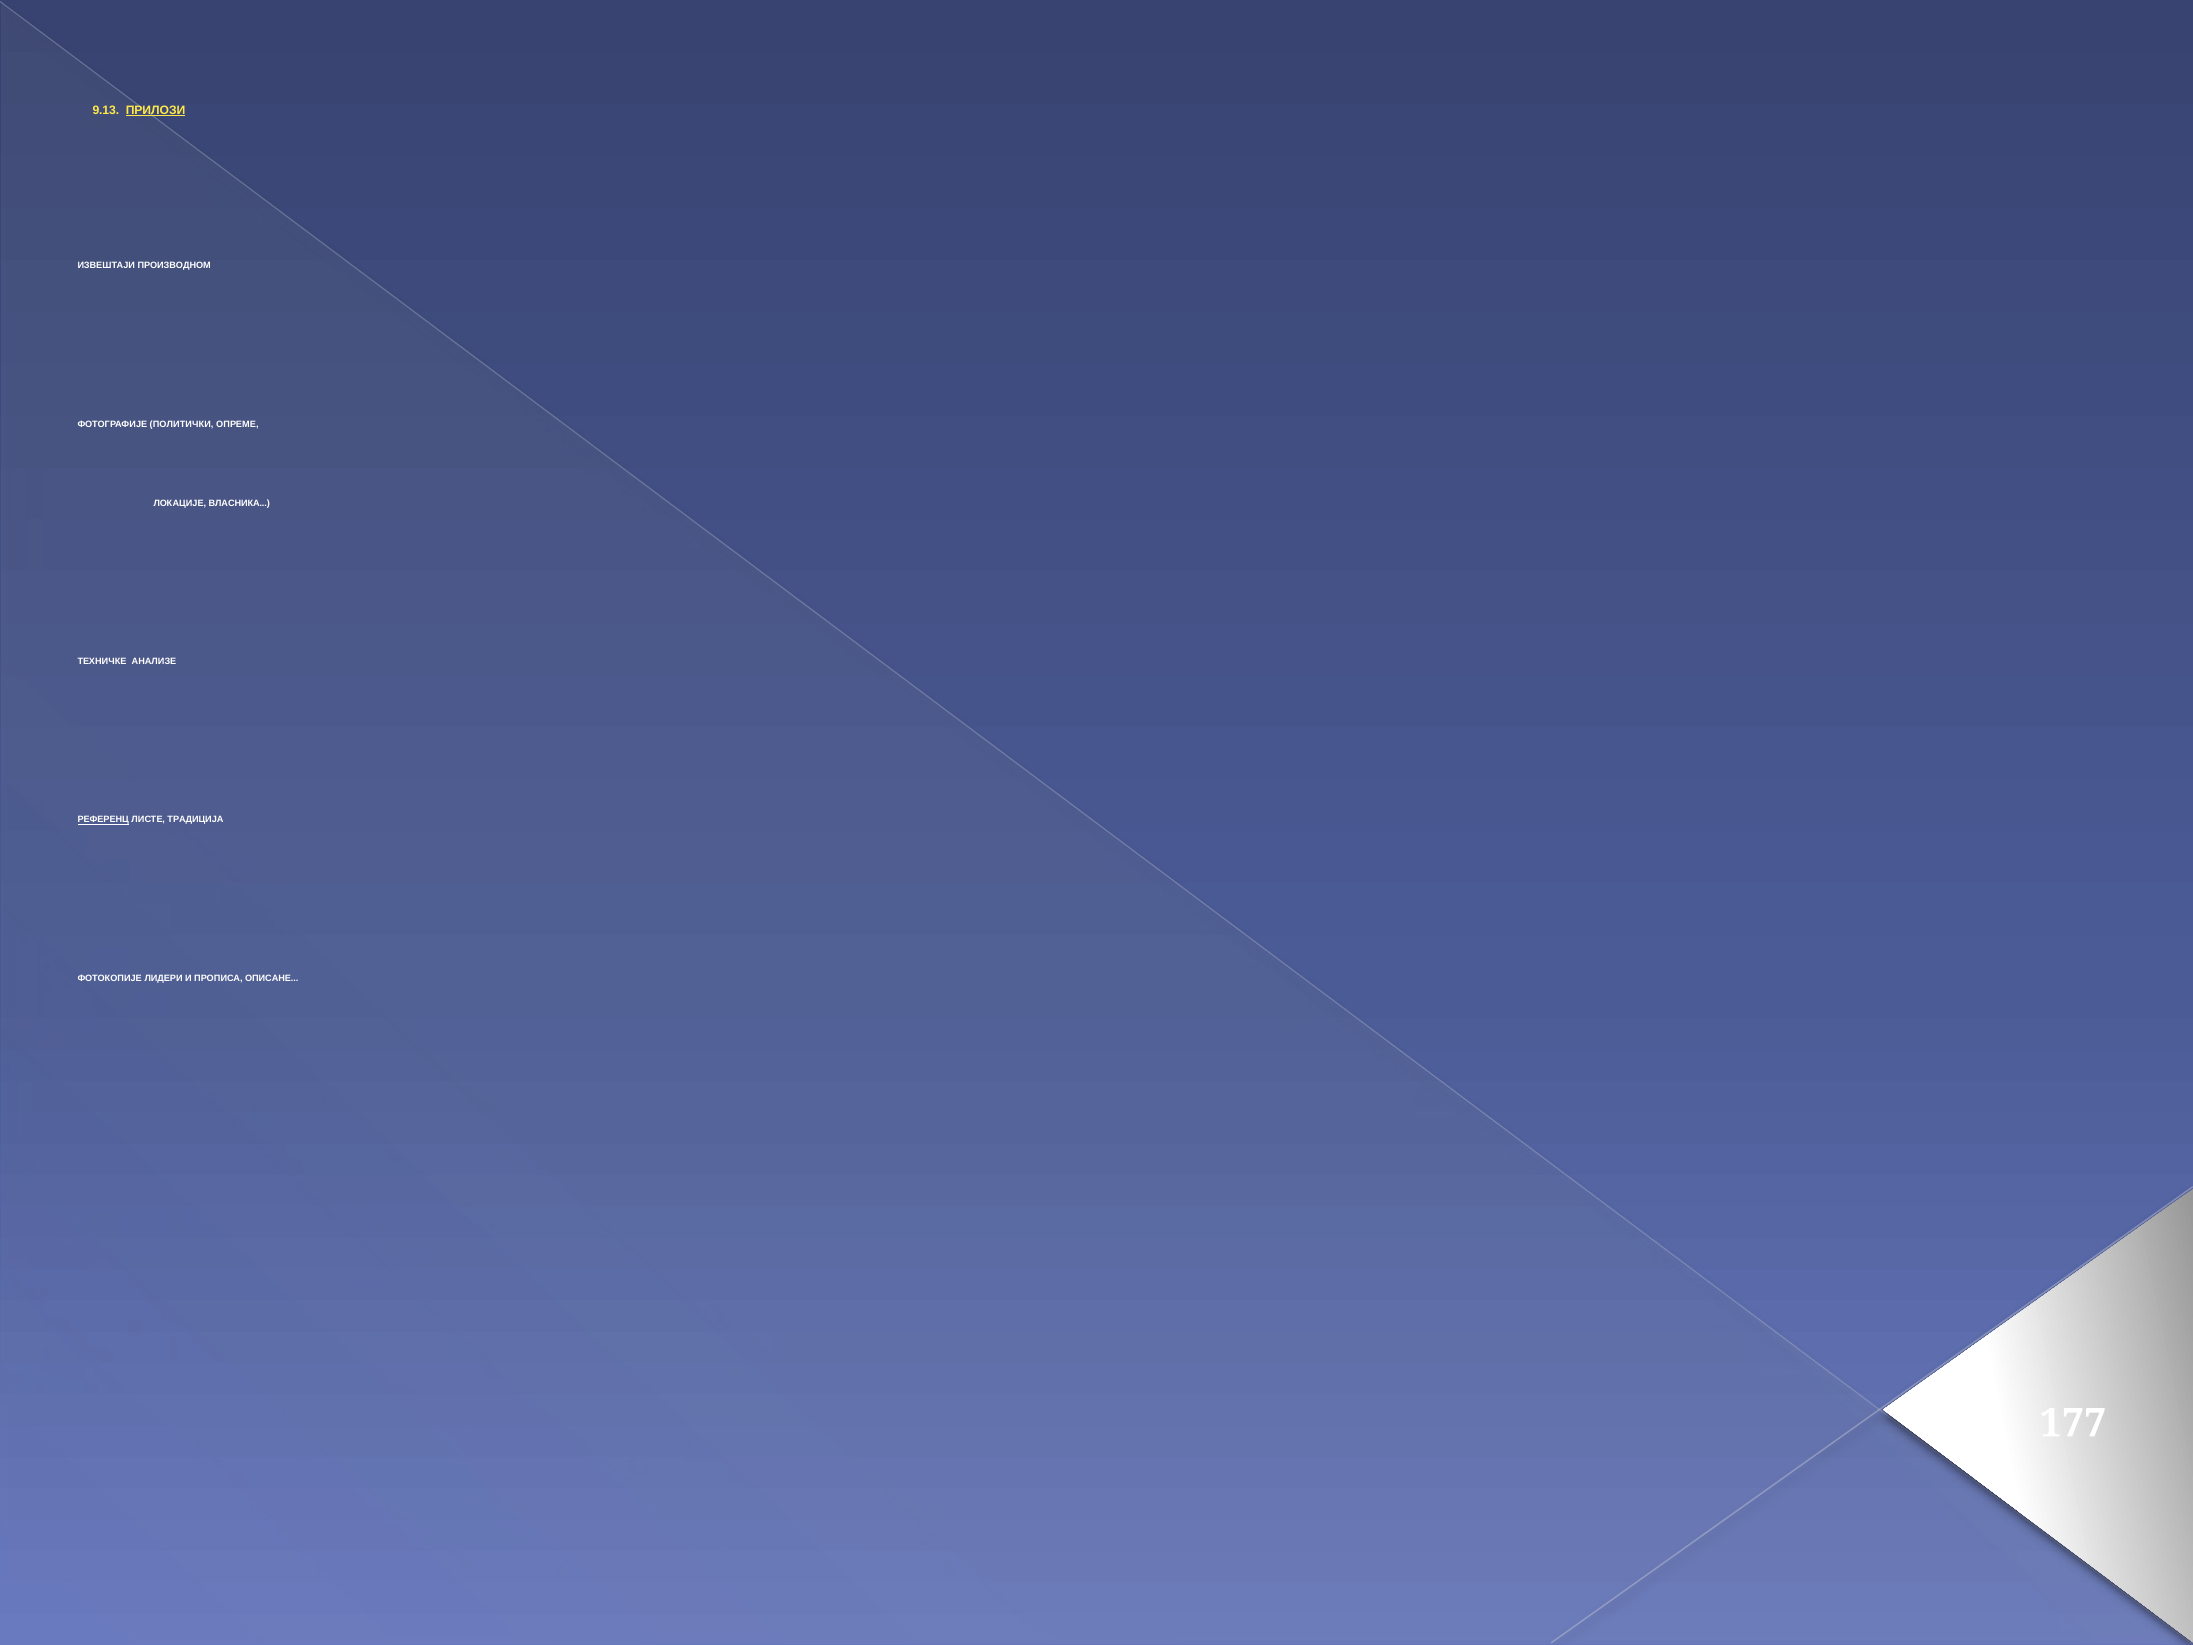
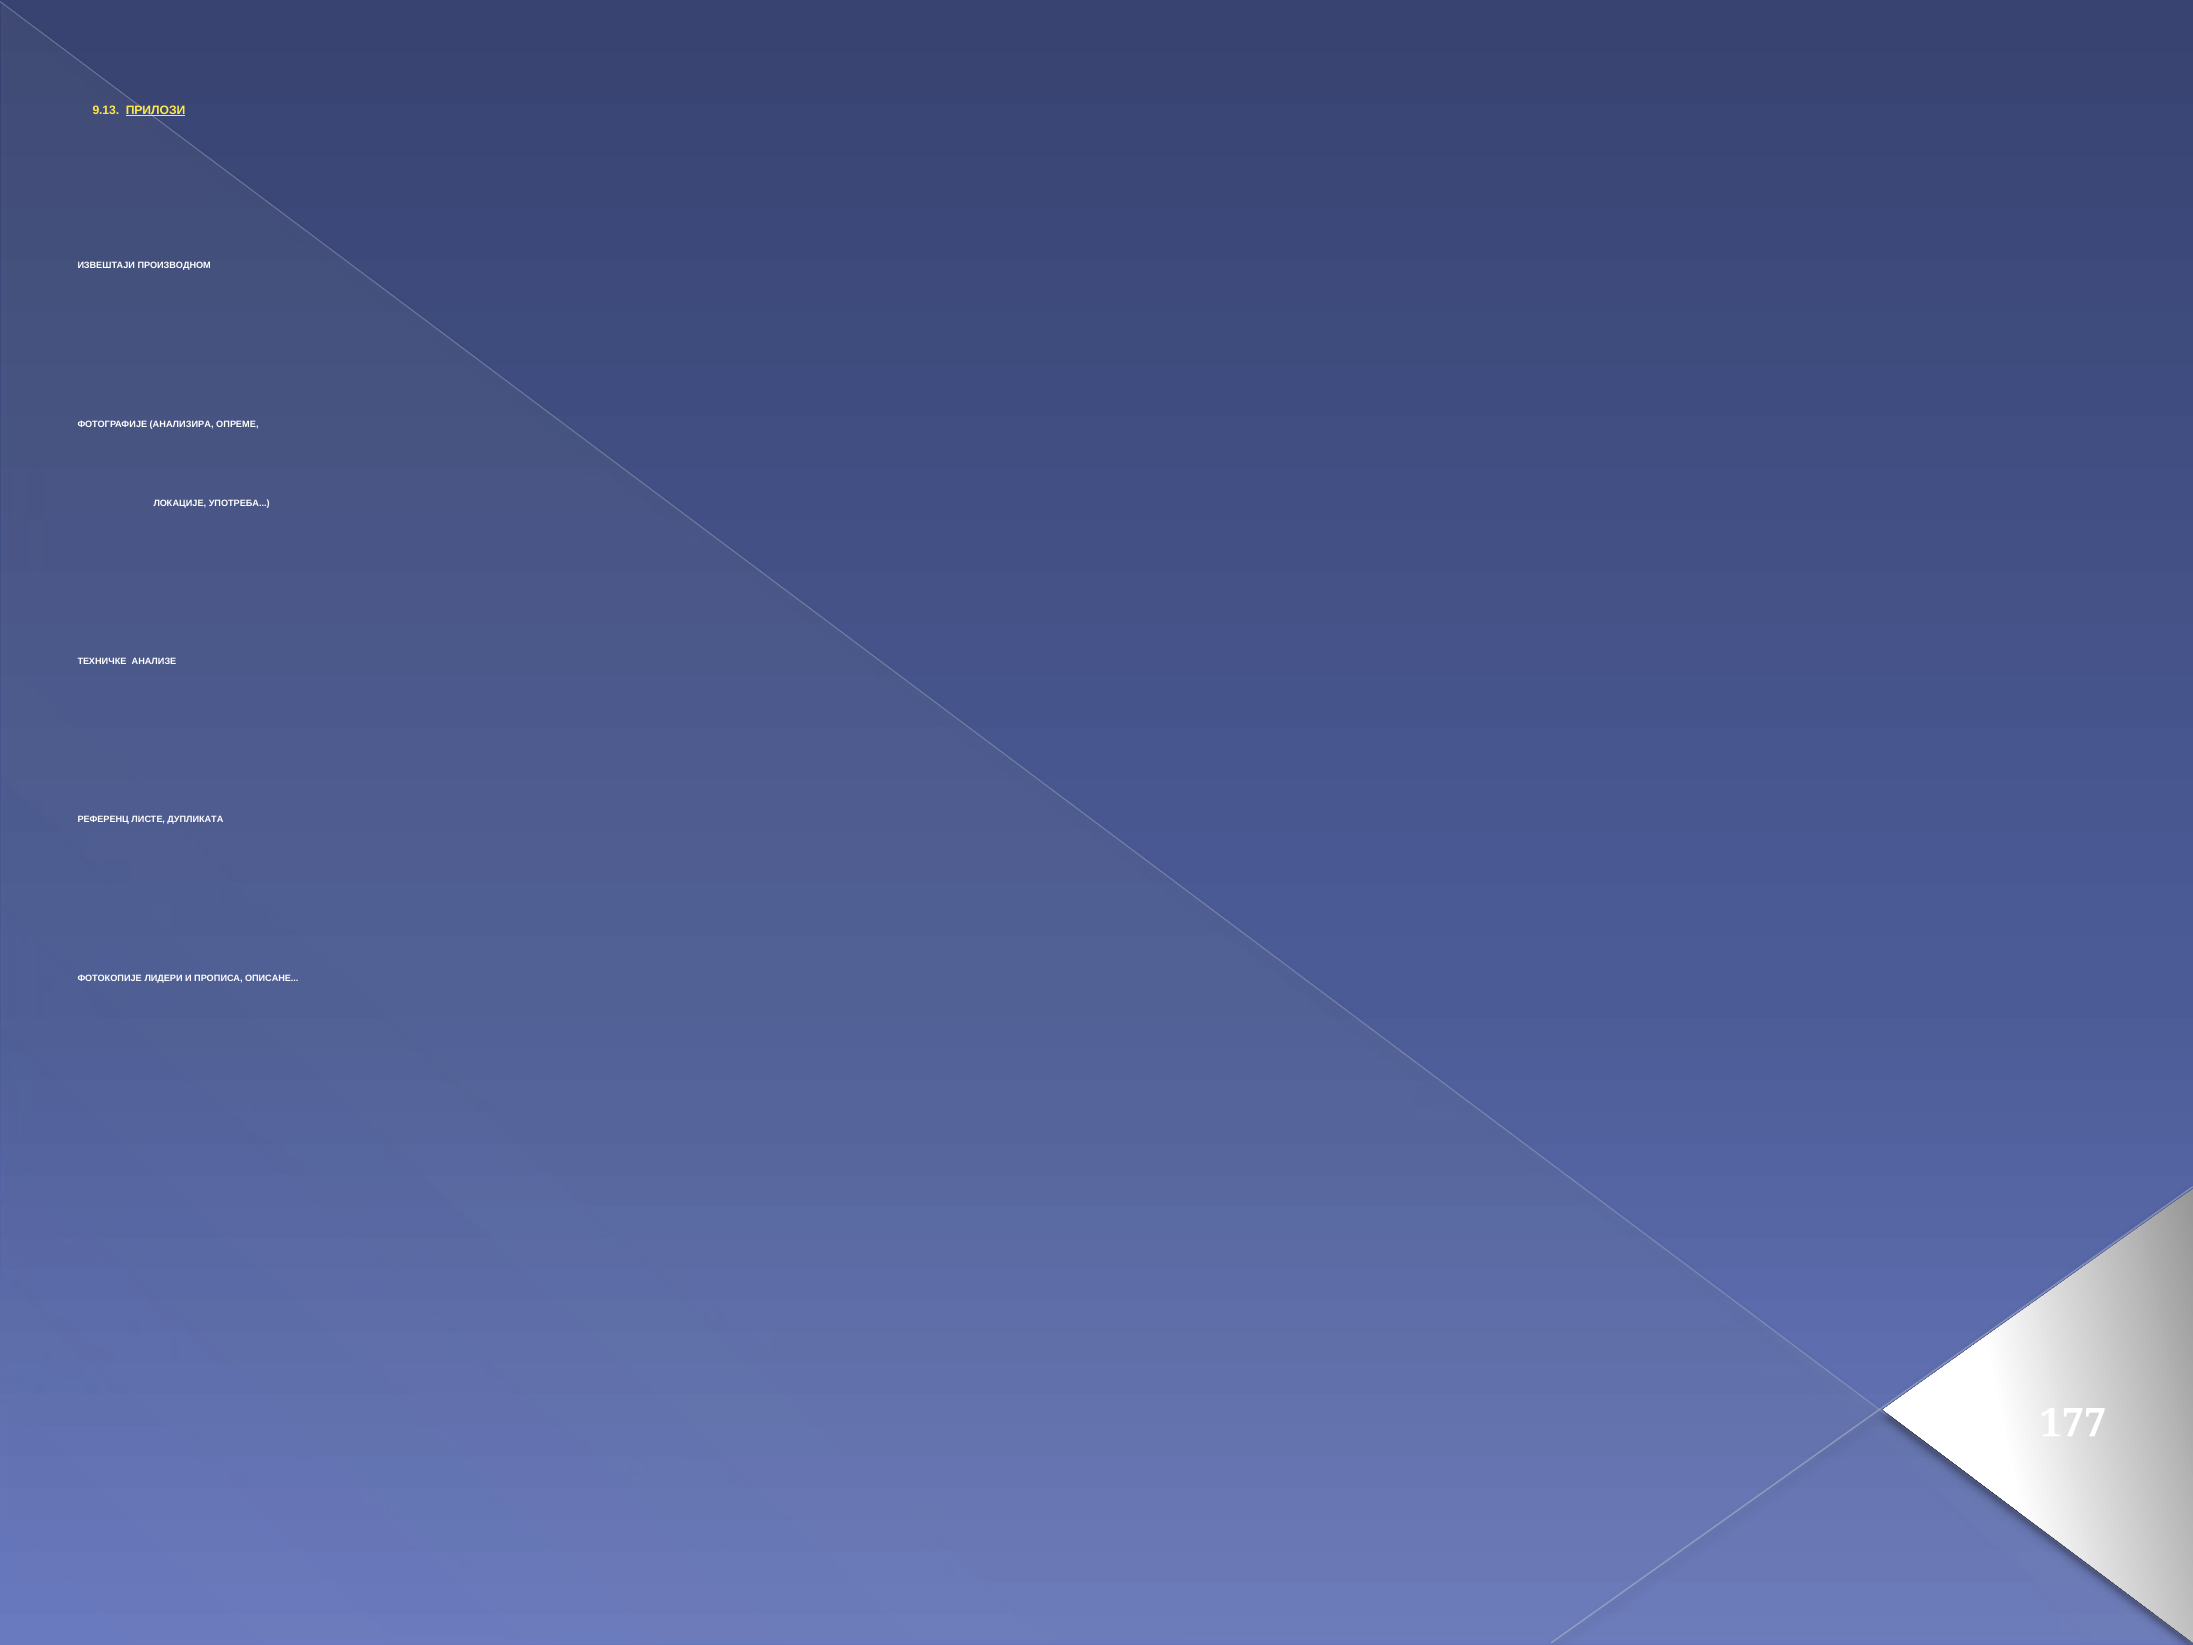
ПОЛИТИЧКИ: ПОЛИТИЧКИ -> АНАЛИЗИРА
ВЛАСНИКА: ВЛАСНИКА -> УПОТРЕБА
РЕФЕРЕНЦ underline: present -> none
ТРАДИЦИЈА: ТРАДИЦИЈА -> ДУПЛИКАТА
